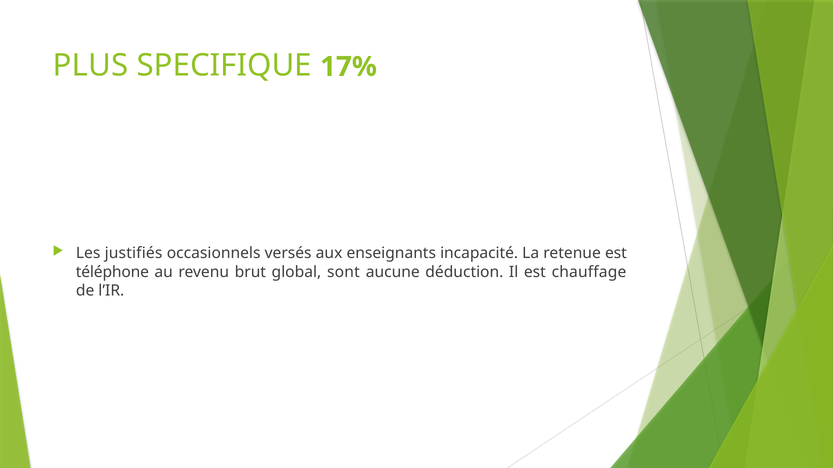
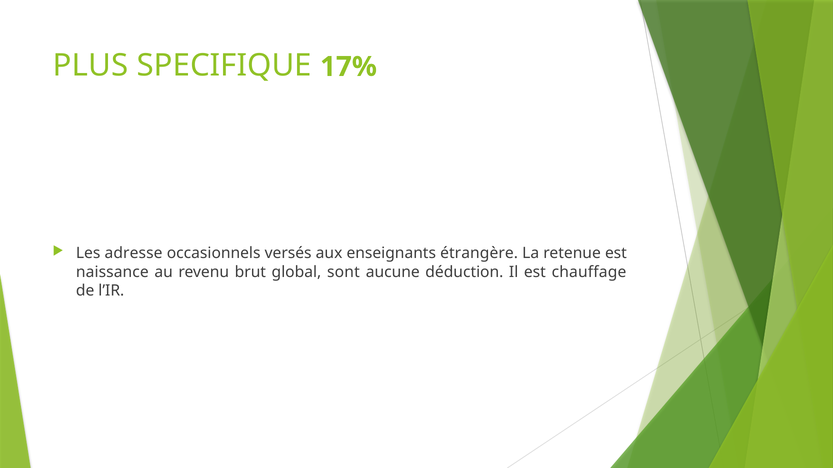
justifiés: justifiés -> adresse
incapacité: incapacité -> étrangère
téléphone: téléphone -> naissance
